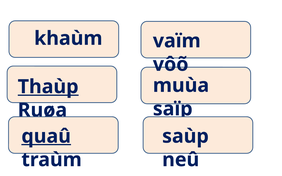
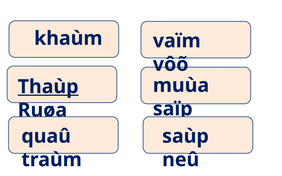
quaû underline: present -> none
